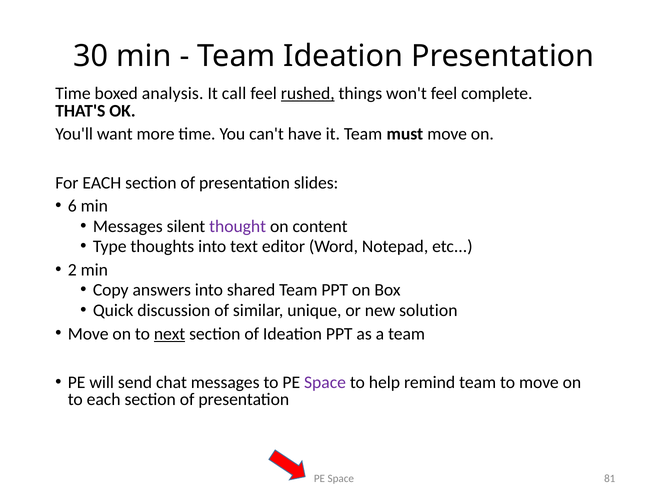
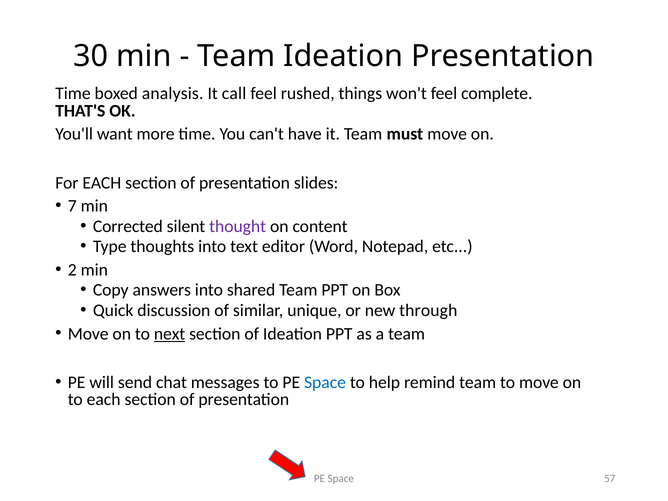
rushed underline: present -> none
6: 6 -> 7
Messages at (128, 226): Messages -> Corrected
solution: solution -> through
Space at (325, 382) colour: purple -> blue
81: 81 -> 57
